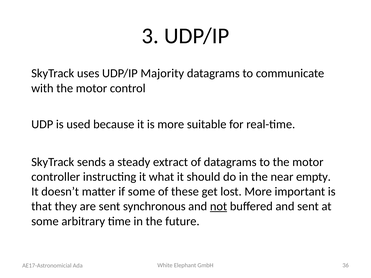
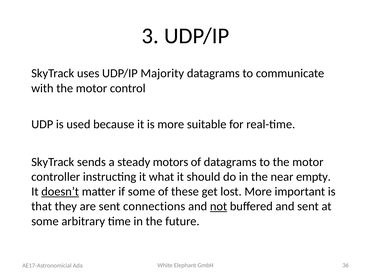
extract: extract -> motors
doesn’t underline: none -> present
synchronous: synchronous -> connections
